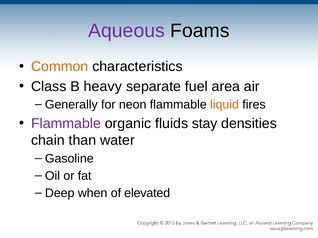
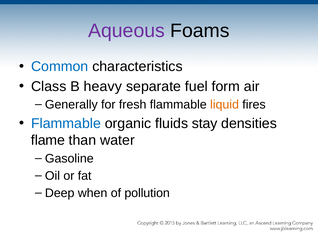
Common colour: orange -> blue
area: area -> form
neon: neon -> fresh
Flammable at (66, 124) colour: purple -> blue
chain: chain -> flame
elevated: elevated -> pollution
